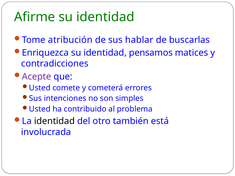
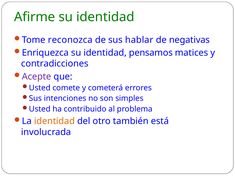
atribución: atribución -> reconozca
buscarlas: buscarlas -> negativas
identidad at (54, 121) colour: black -> orange
